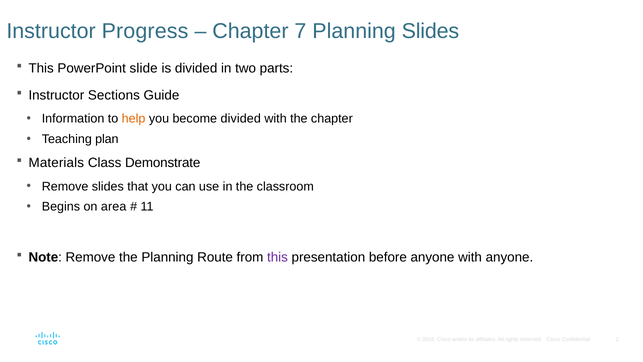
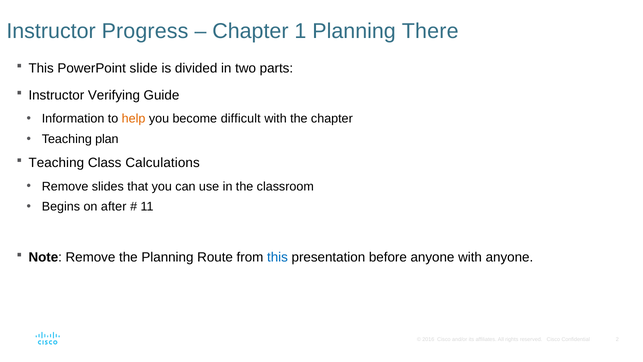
7: 7 -> 1
Planning Slides: Slides -> There
Sections: Sections -> Verifying
become divided: divided -> difficult
Materials at (56, 163): Materials -> Teaching
Demonstrate: Demonstrate -> Calculations
area: area -> after
this at (277, 257) colour: purple -> blue
